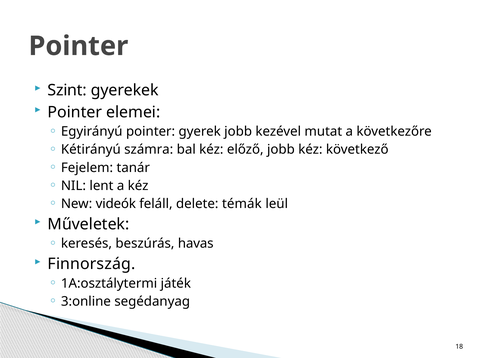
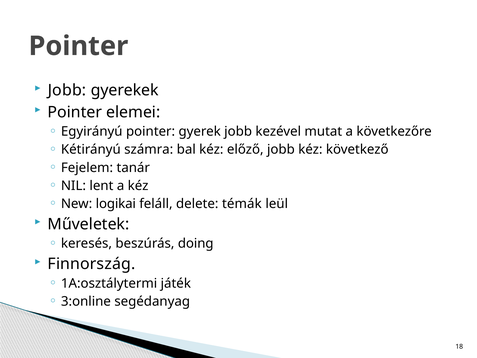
Szint at (67, 90): Szint -> Jobb
videók: videók -> logikai
havas: havas -> doing
